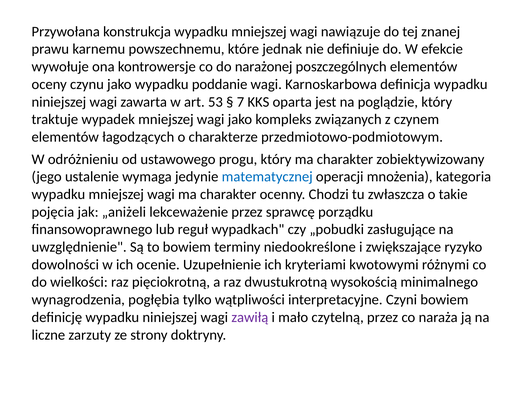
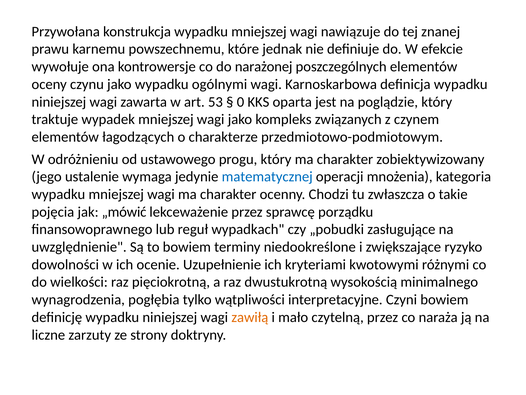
poddanie: poddanie -> ogólnymi
7: 7 -> 0
„aniżeli: „aniżeli -> „mówić
zawiłą colour: purple -> orange
